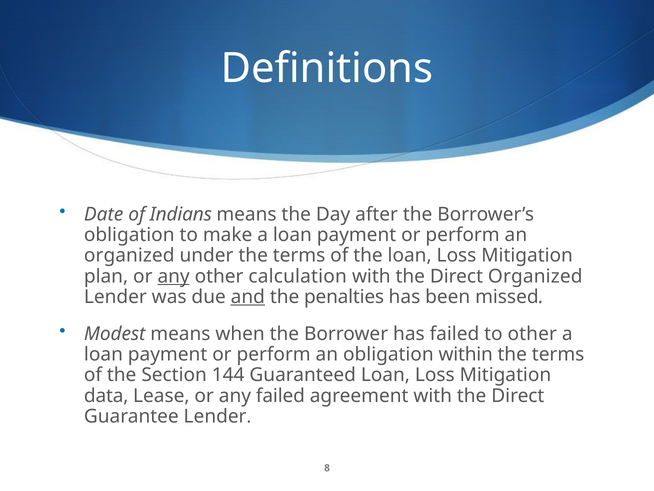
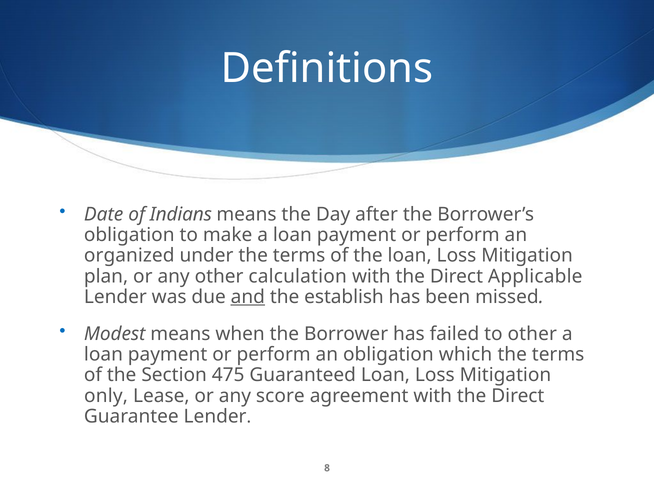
any at (174, 276) underline: present -> none
Direct Organized: Organized -> Applicable
penalties: penalties -> establish
within: within -> which
144: 144 -> 475
data: data -> only
any failed: failed -> score
